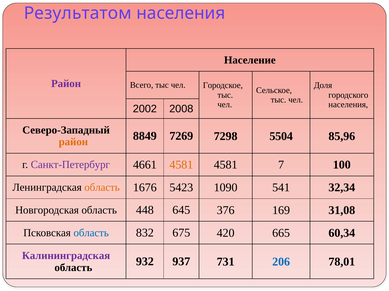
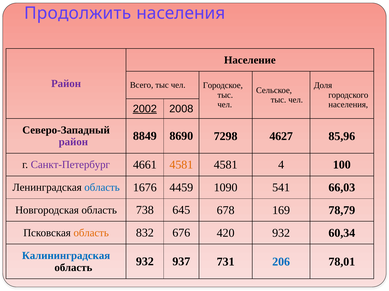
Результатом: Результатом -> Продолжить
2002 underline: none -> present
7269: 7269 -> 8690
5504: 5504 -> 4627
район at (73, 142) colour: orange -> purple
7: 7 -> 4
область at (102, 188) colour: orange -> blue
5423: 5423 -> 4459
32,34: 32,34 -> 66,03
448: 448 -> 738
376: 376 -> 678
31,08: 31,08 -> 78,79
область at (91, 233) colour: blue -> orange
675: 675 -> 676
420 665: 665 -> 932
Калининградская colour: purple -> blue
